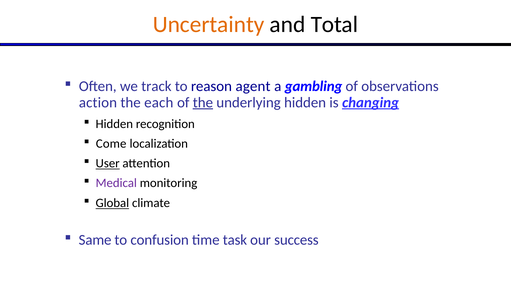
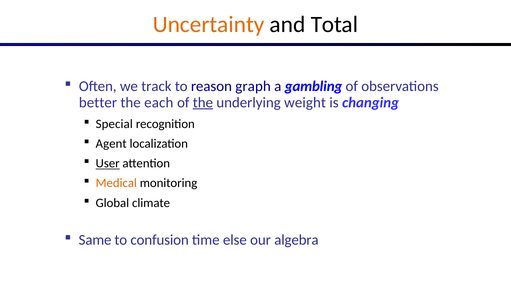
agent: agent -> graph
action: action -> better
underlying hidden: hidden -> weight
changing underline: present -> none
Hidden at (114, 124): Hidden -> Special
Come: Come -> Agent
Medical colour: purple -> orange
Global underline: present -> none
task: task -> else
success: success -> algebra
